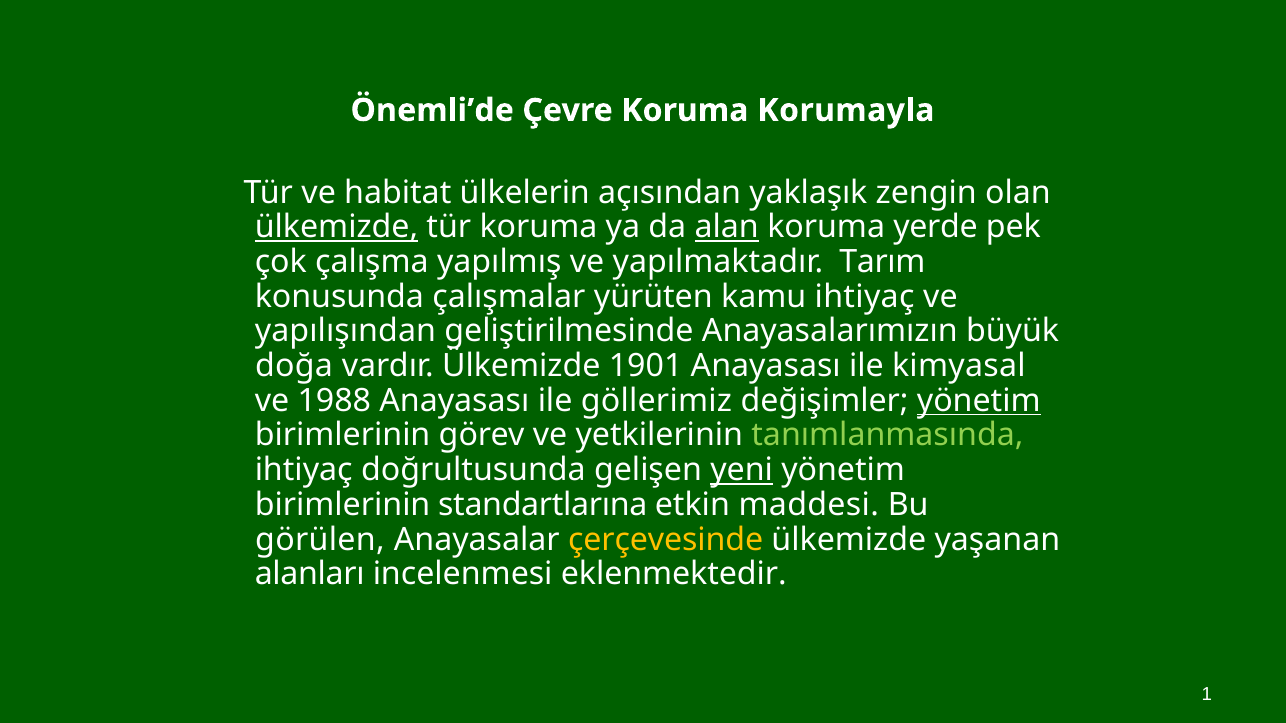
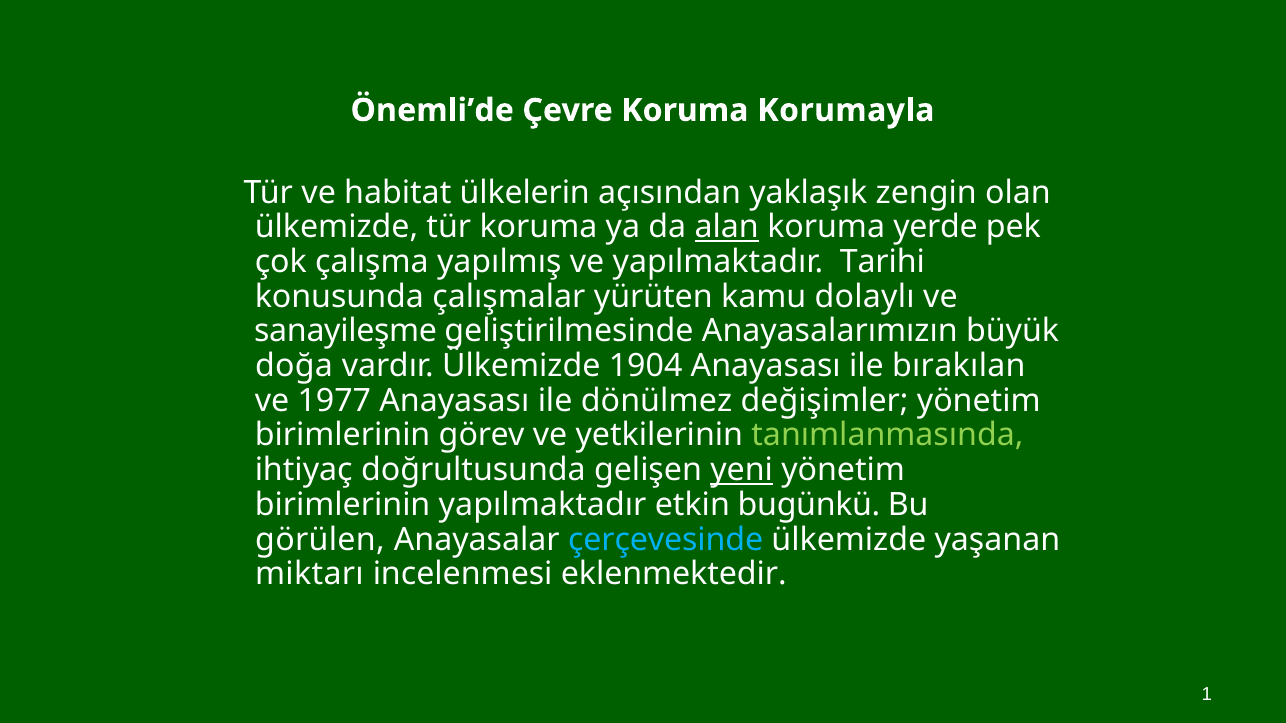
ülkemizde at (336, 227) underline: present -> none
Tarım: Tarım -> Tarihi
kamu ihtiyaç: ihtiyaç -> dolaylı
yapılışından: yapılışından -> sanayileşme
1901: 1901 -> 1904
kimyasal: kimyasal -> bırakılan
1988: 1988 -> 1977
göllerimiz: göllerimiz -> dönülmez
yönetim at (979, 401) underline: present -> none
birimlerinin standartlarına: standartlarına -> yapılmaktadır
maddesi: maddesi -> bugünkü
çerçevesinde colour: yellow -> light blue
alanları: alanları -> miktarı
